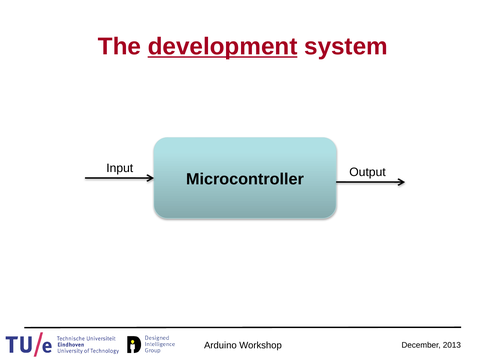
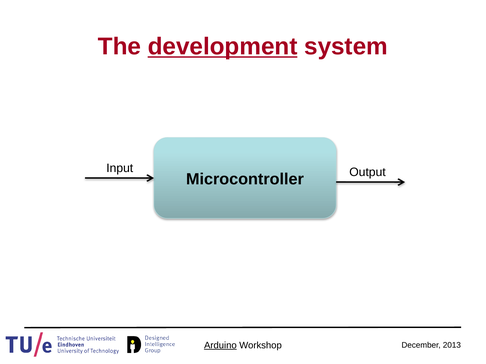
Arduino underline: none -> present
